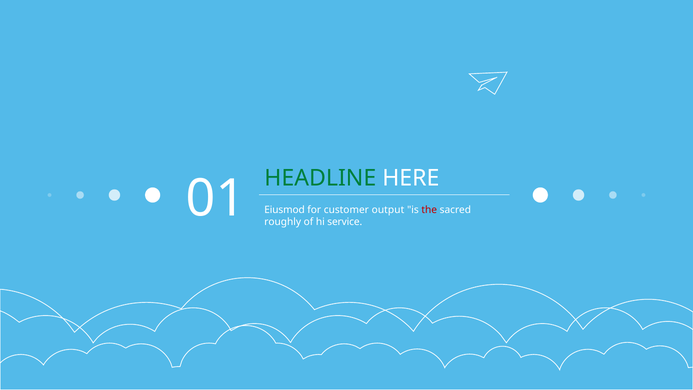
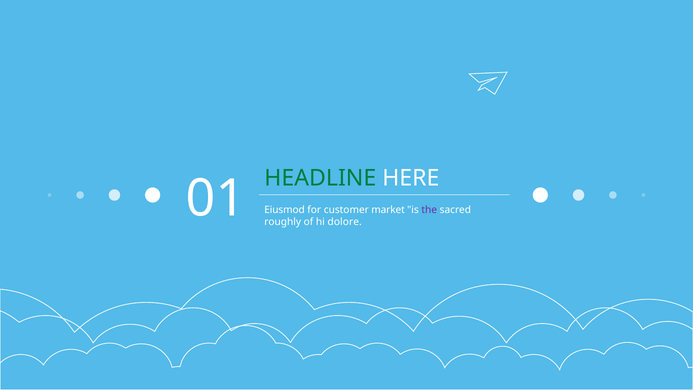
output: output -> market
the colour: red -> purple
service: service -> dolore
